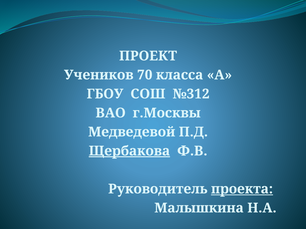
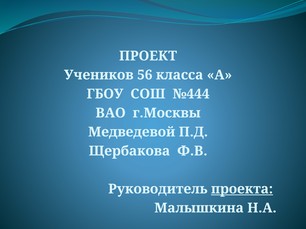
70: 70 -> 56
№312: №312 -> №444
Щербакова underline: present -> none
